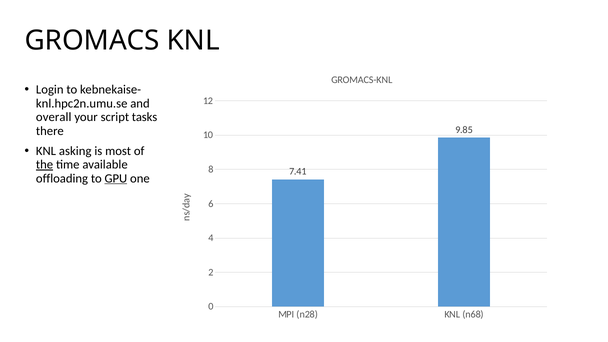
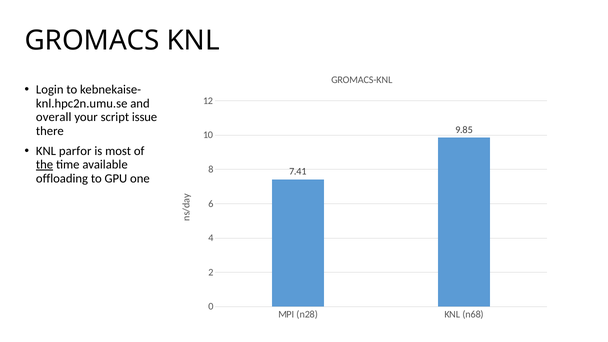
tasks: tasks -> issue
asking: asking -> parfor
GPU underline: present -> none
